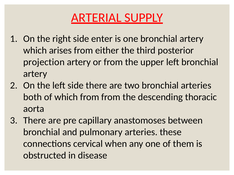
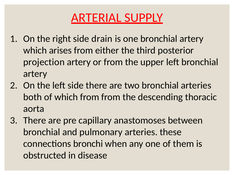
enter: enter -> drain
cervical: cervical -> bronchi
